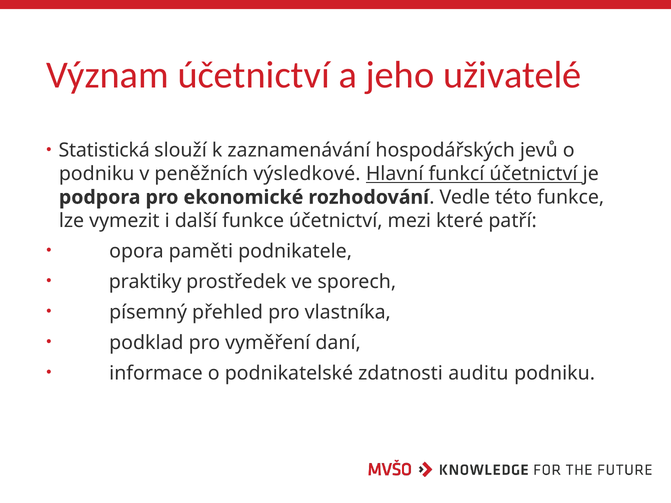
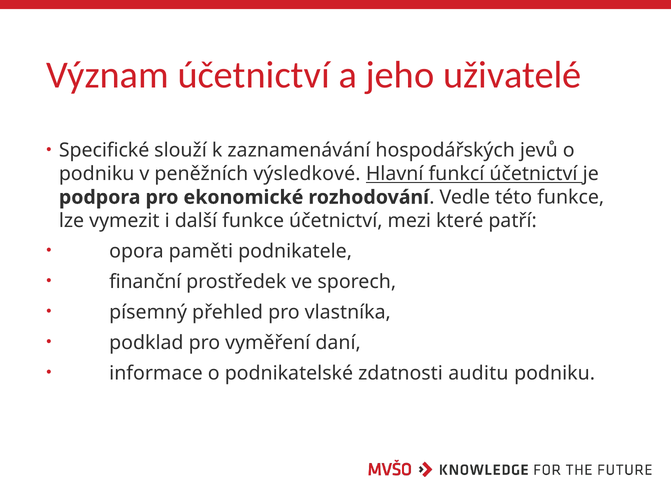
Statistická: Statistická -> Specifické
praktiky: praktiky -> finanční
